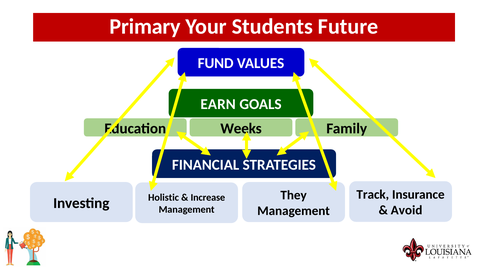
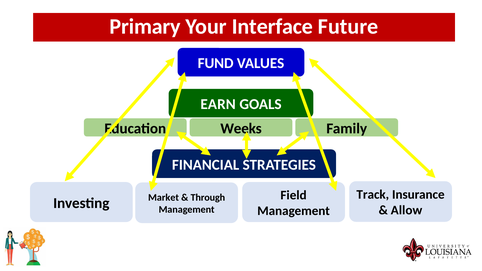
Students: Students -> Interface
They: They -> Field
Holistic: Holistic -> Market
Increase: Increase -> Through
Avoid: Avoid -> Allow
